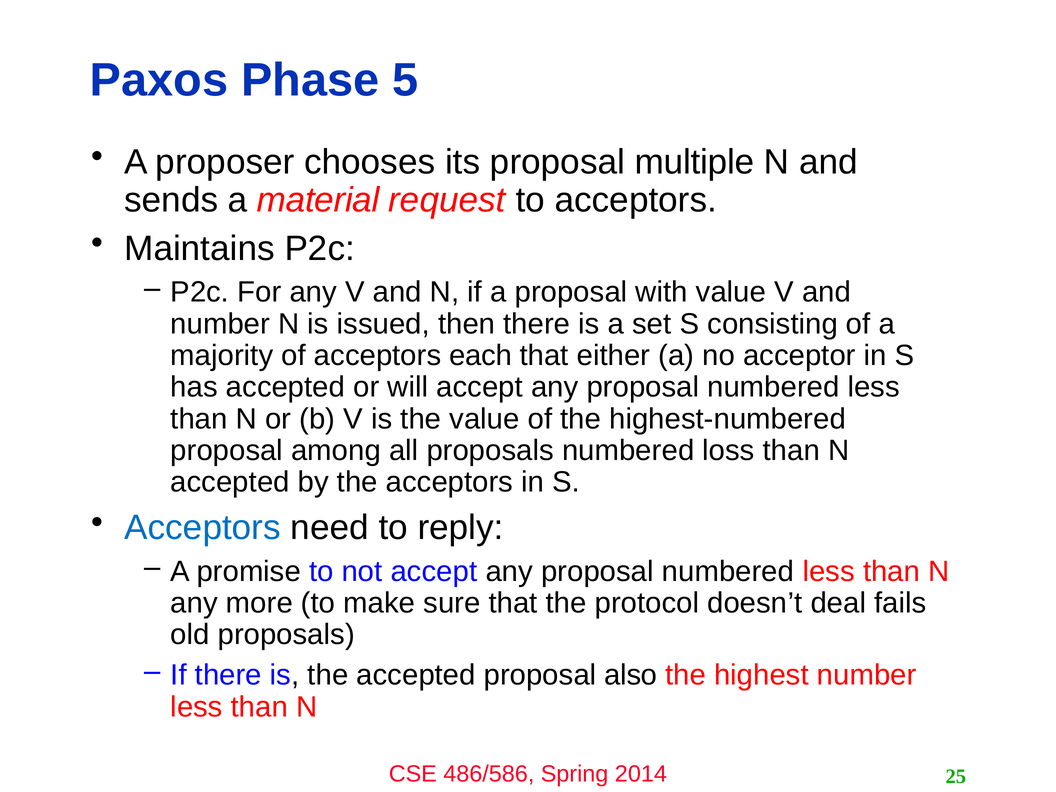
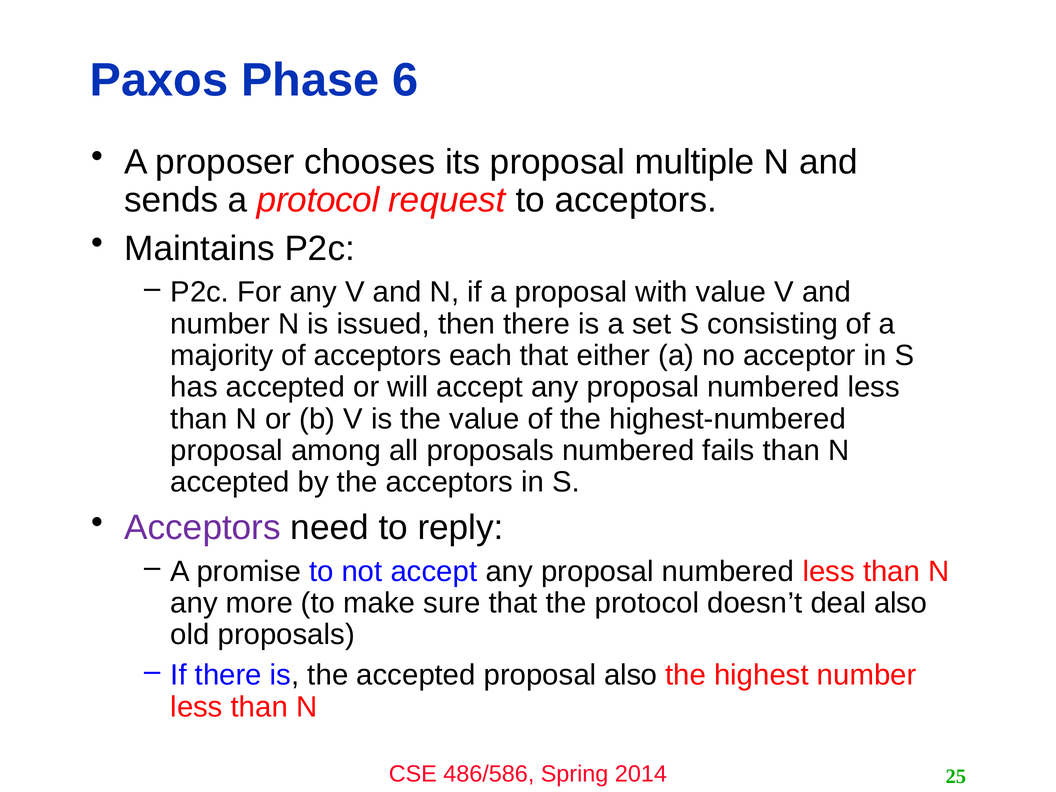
5: 5 -> 6
a material: material -> protocol
loss: loss -> fails
Acceptors at (203, 528) colour: blue -> purple
deal fails: fails -> also
